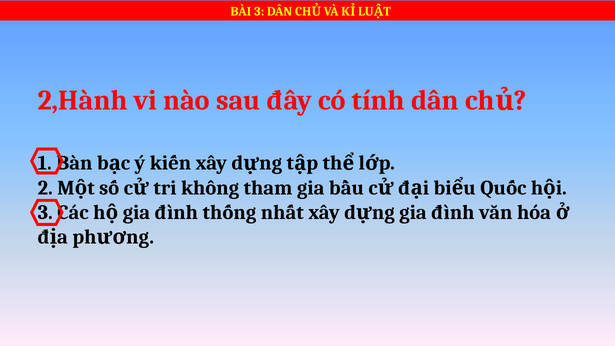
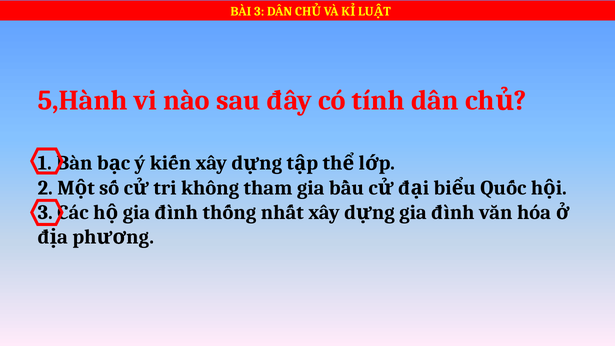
2,Hành: 2,Hành -> 5,Hành
